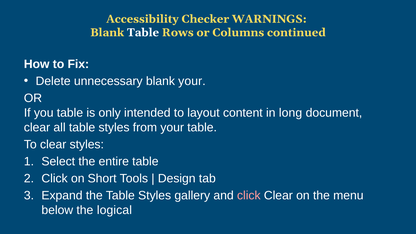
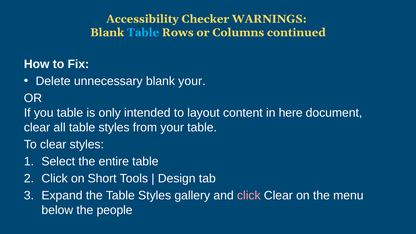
Table at (143, 32) colour: white -> light blue
long: long -> here
logical: logical -> people
